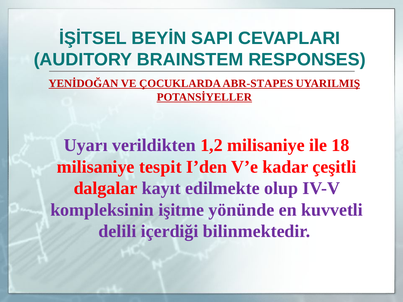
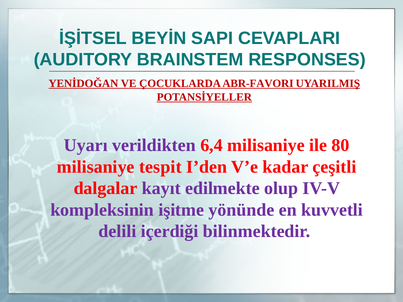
ABR-STAPES: ABR-STAPES -> ABR-FAVORI
1,2: 1,2 -> 6,4
18: 18 -> 80
